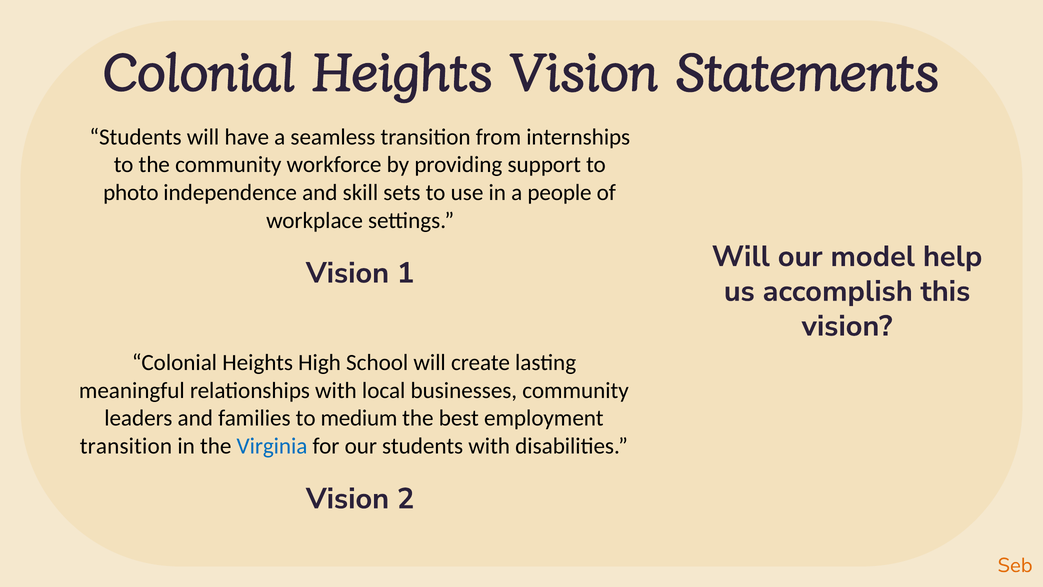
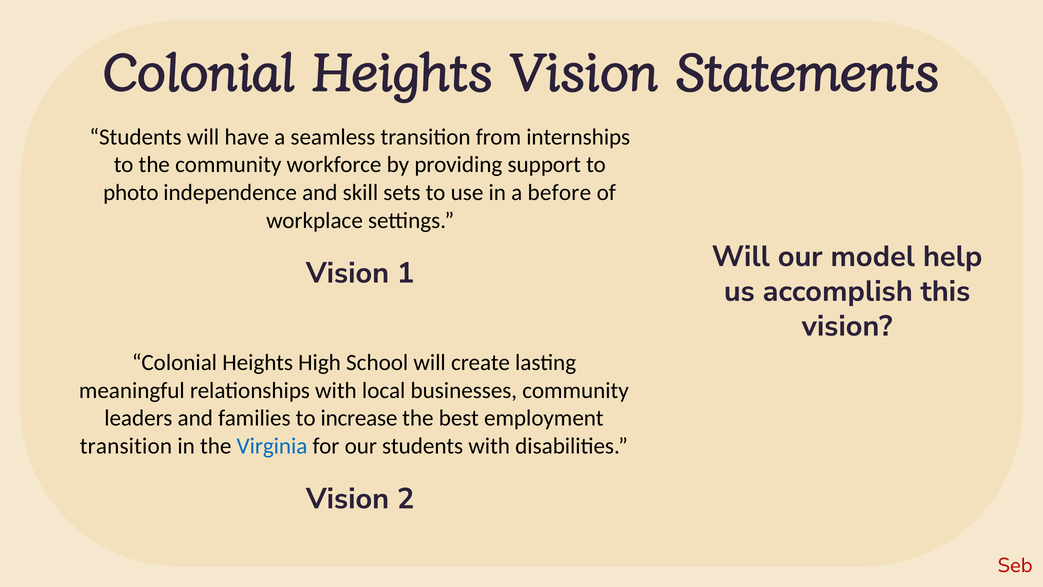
people: people -> before
medium: medium -> increase
Seb colour: orange -> red
